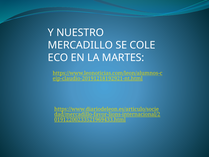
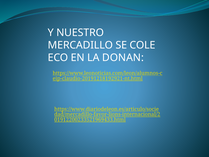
MARTES: MARTES -> DONAN
